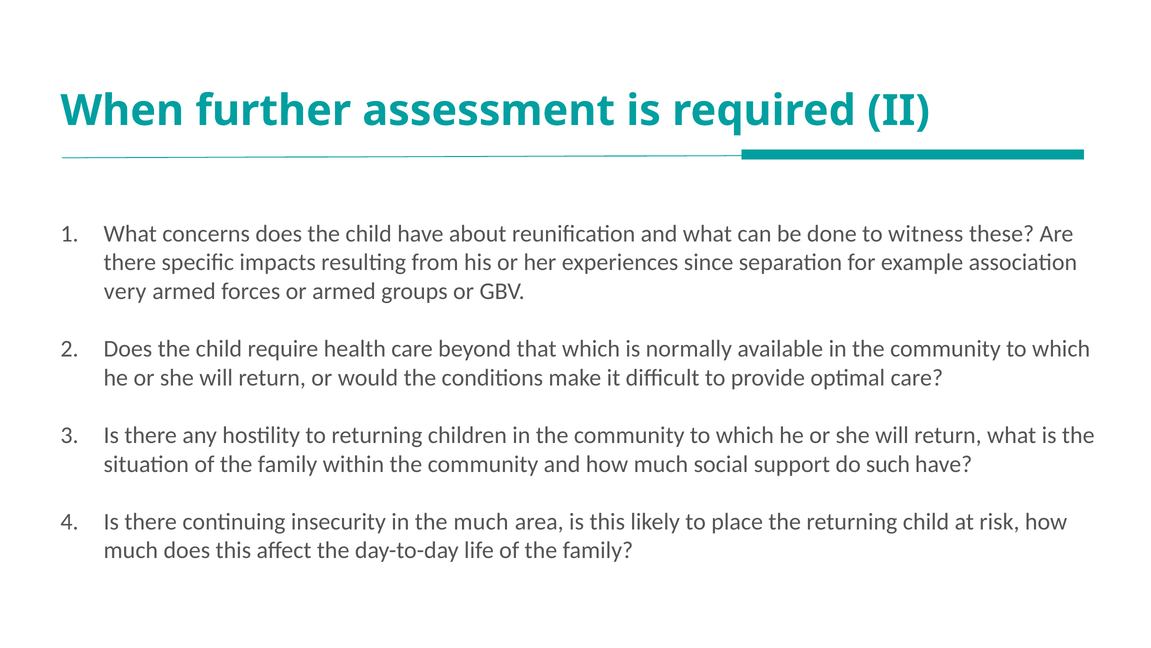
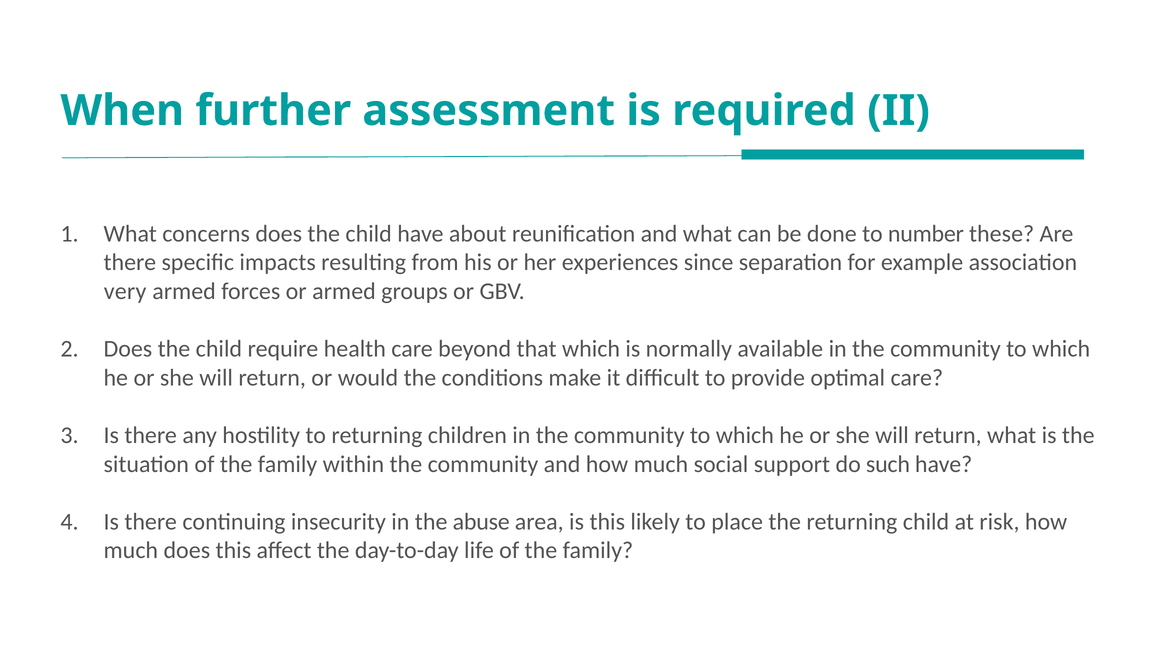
witness: witness -> number
the much: much -> abuse
